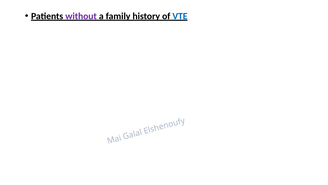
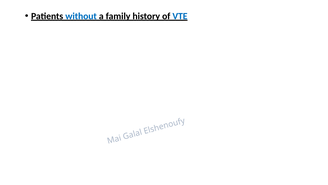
without colour: purple -> blue
